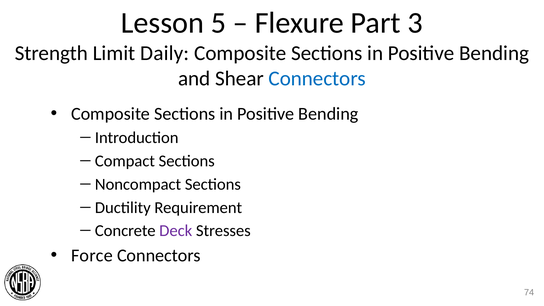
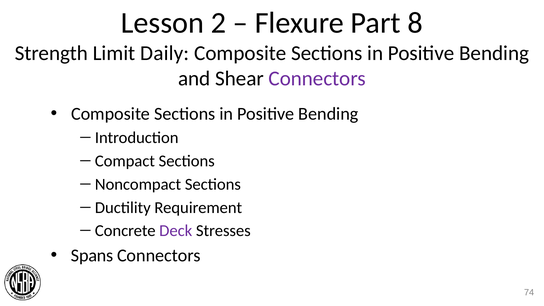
5: 5 -> 2
3: 3 -> 8
Connectors at (317, 79) colour: blue -> purple
Force: Force -> Spans
